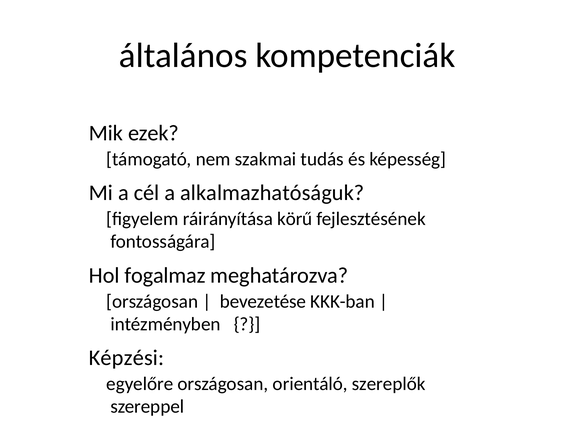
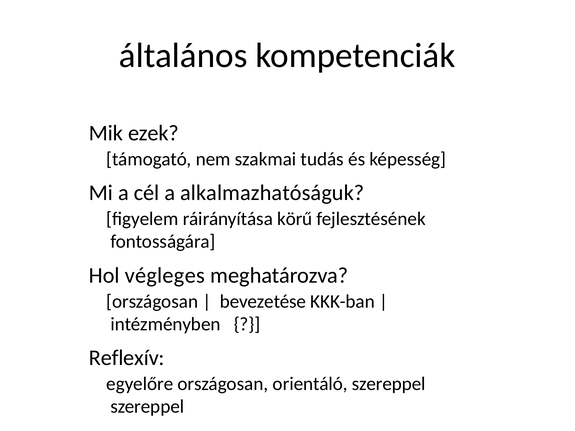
fogalmaz: fogalmaz -> végleges
Képzési: Képzési -> Reflexív
orientáló szereplők: szereplők -> szereppel
